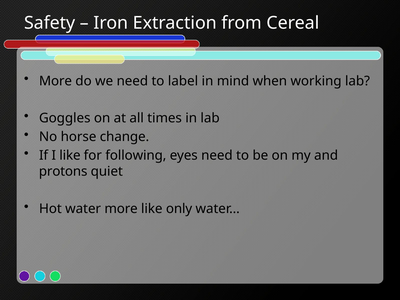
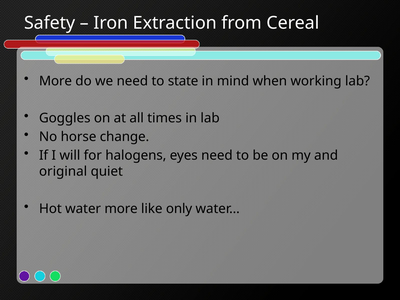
label: label -> state
I like: like -> will
following: following -> halogens
protons: protons -> original
